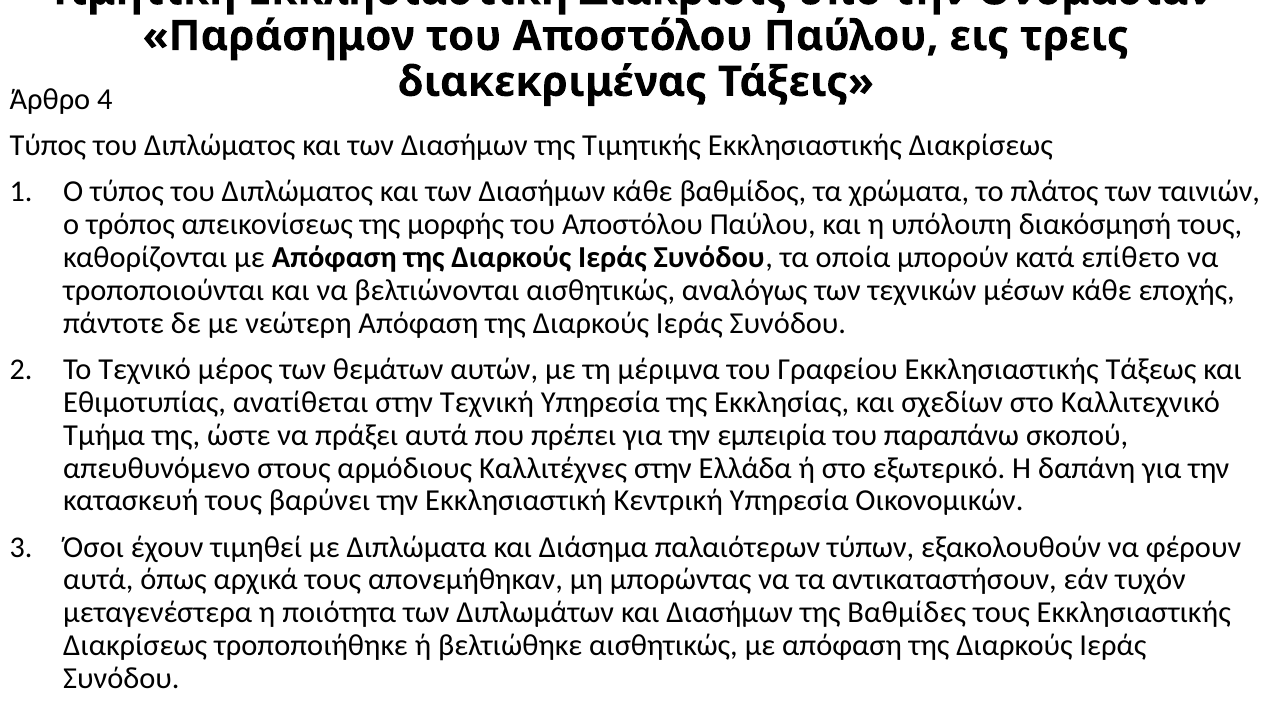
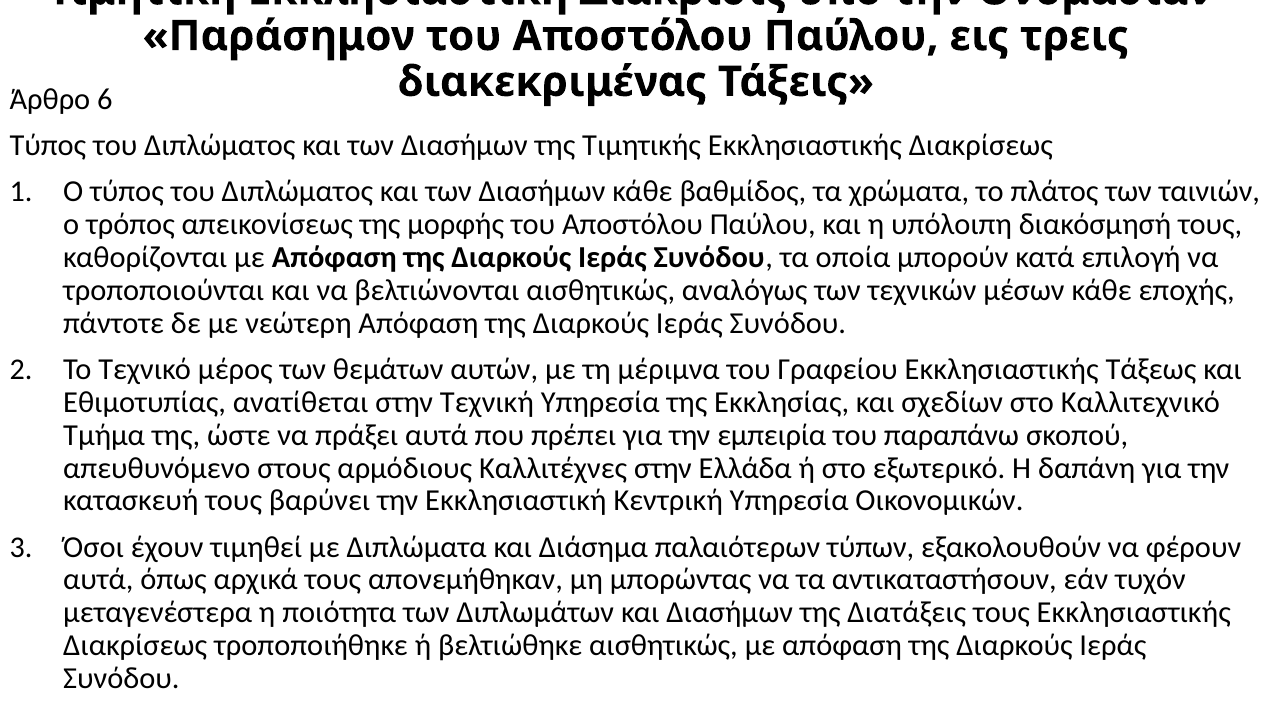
4: 4 -> 6
επίθετο: επίθετο -> επιλογή
Βαθμίδες: Βαθμίδες -> Διατάξεις
